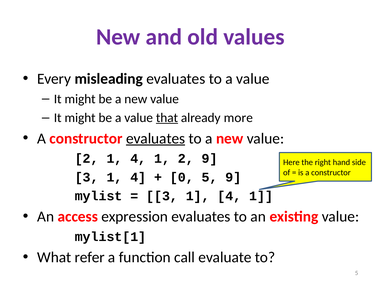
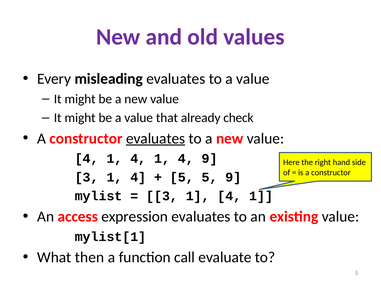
that underline: present -> none
more: more -> check
2 at (87, 158): 2 -> 4
1 4 1 2: 2 -> 4
0 at (182, 177): 0 -> 5
refer: refer -> then
